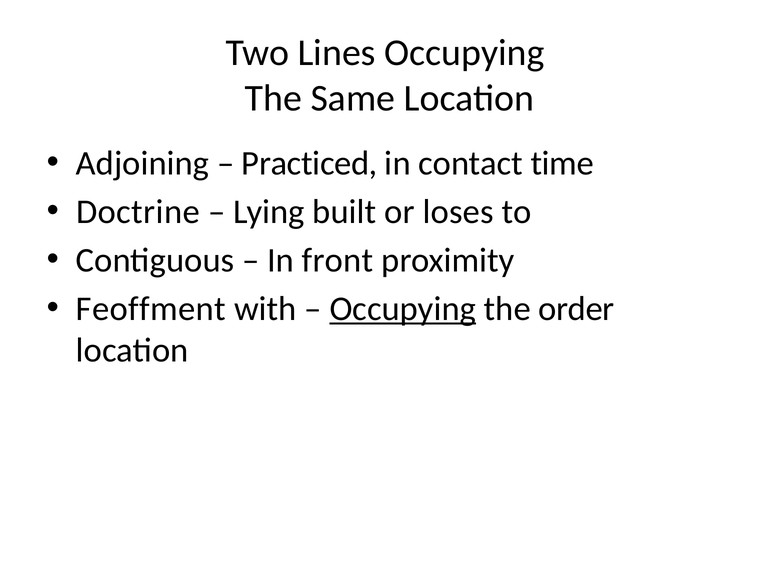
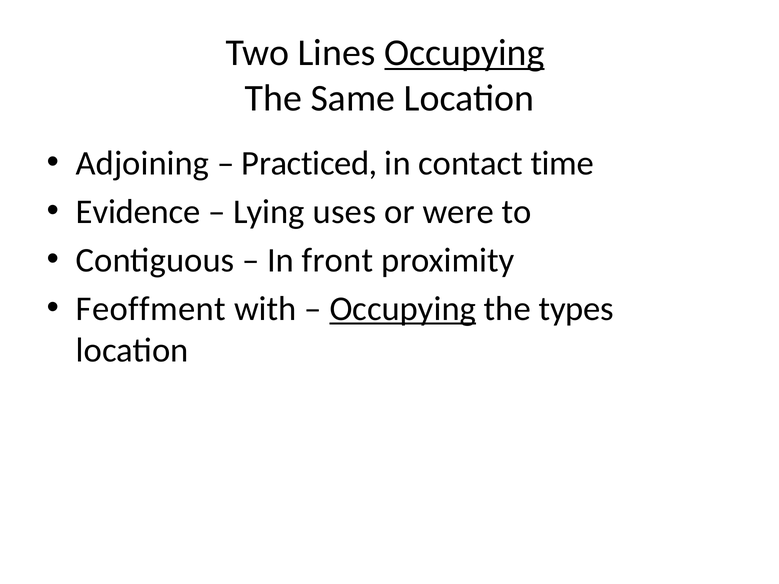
Occupying at (464, 53) underline: none -> present
Doctrine: Doctrine -> Evidence
built: built -> uses
loses: loses -> were
order: order -> types
